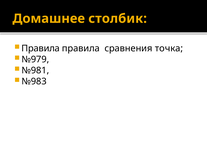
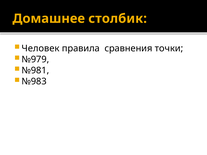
Правила at (41, 48): Правила -> Человек
точка: точка -> точки
